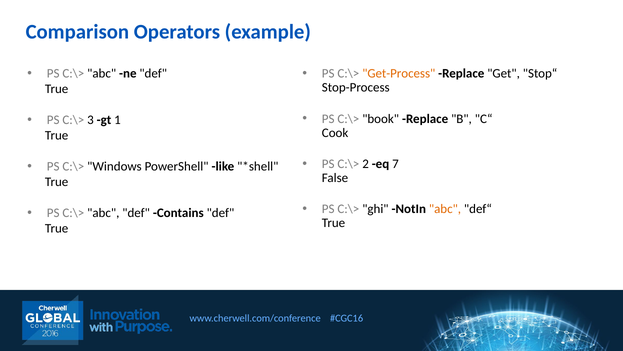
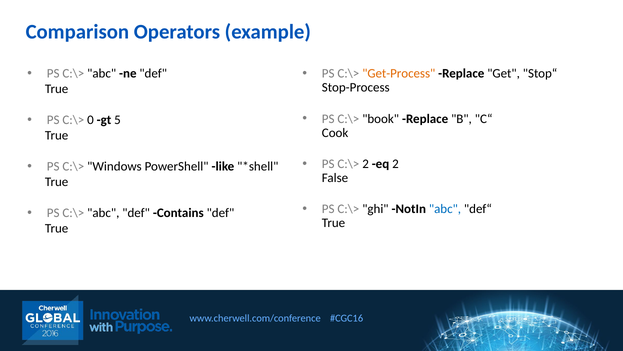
3: 3 -> 0
1: 1 -> 5
eq 7: 7 -> 2
abc at (445, 209) colour: orange -> blue
